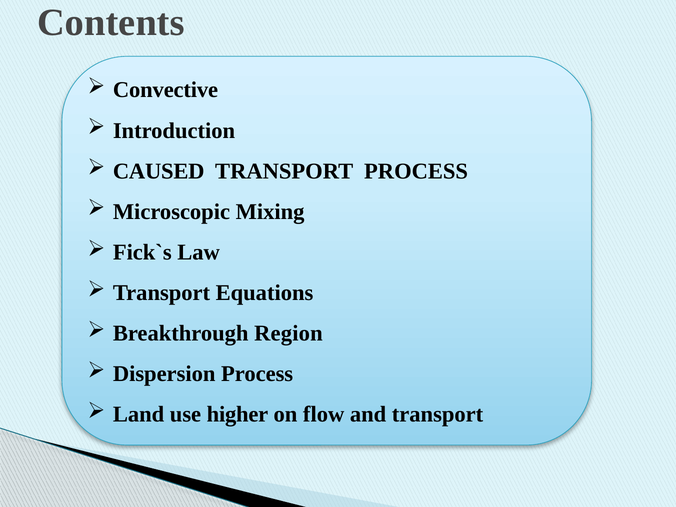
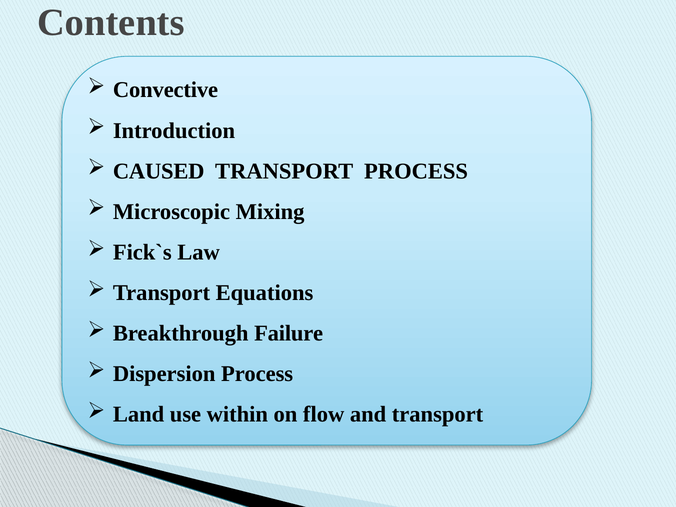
Region: Region -> Failure
higher: higher -> within
